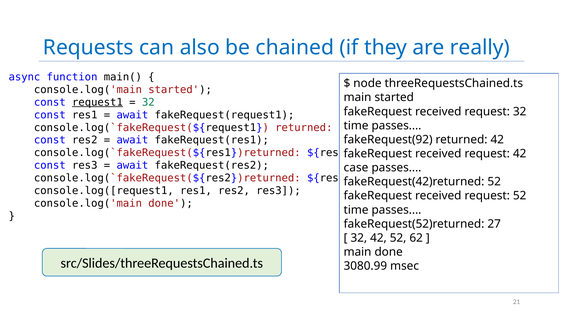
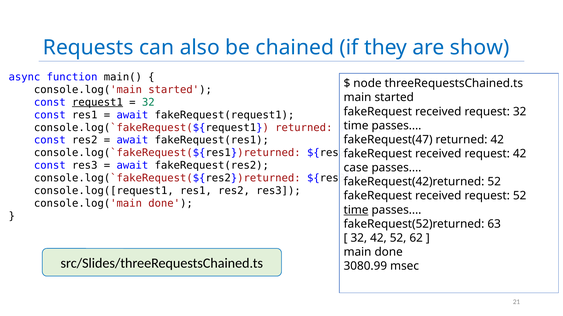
really: really -> show
fakeRequest(92: fakeRequest(92 -> fakeRequest(47
time at (356, 210) underline: none -> present
27: 27 -> 63
